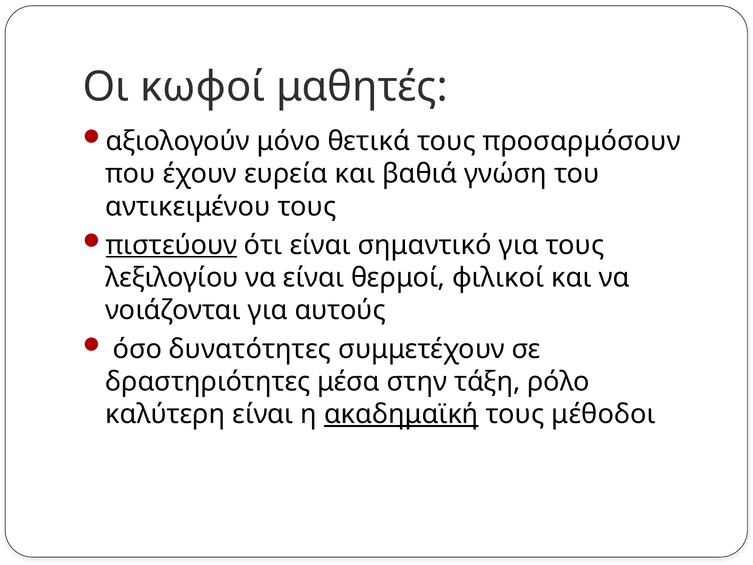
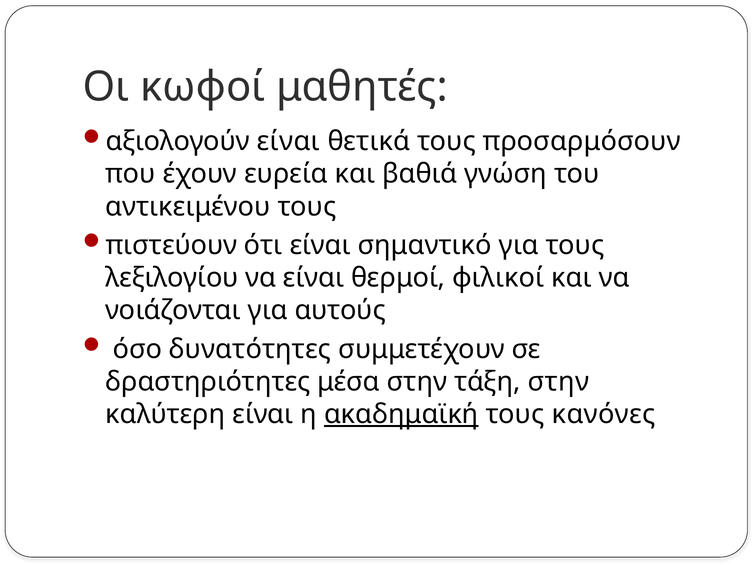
αξιολογούν μόνο: μόνο -> είναι
πιστεύουν underline: present -> none
τάξη ρόλο: ρόλο -> στην
μέθοδοι: μέθοδοι -> κανόνες
